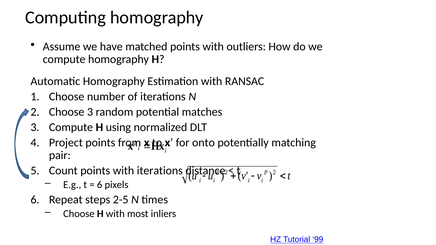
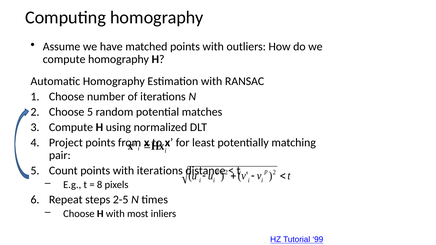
Choose 3: 3 -> 5
onto: onto -> least
6 at (100, 185): 6 -> 8
